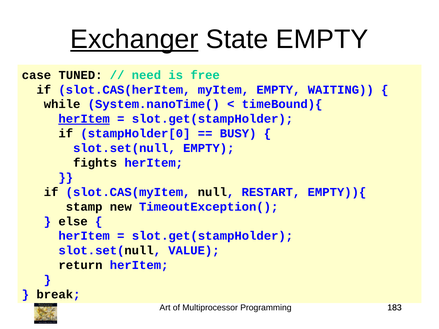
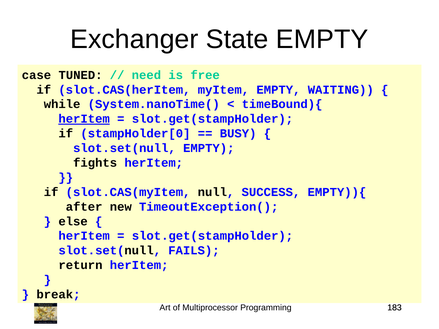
Exchanger underline: present -> none
RESTART: RESTART -> SUCCESS
stamp: stamp -> after
VALUE: VALUE -> FAILS
